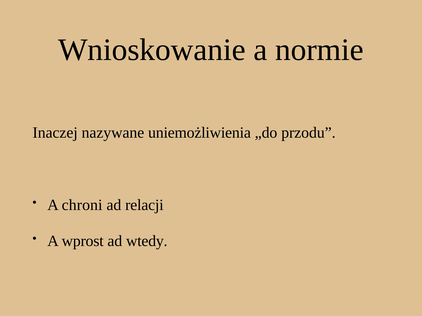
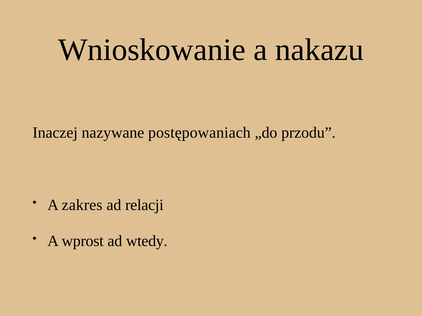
normie: normie -> nakazu
uniemożliwienia: uniemożliwienia -> postępowaniach
chroni: chroni -> zakres
